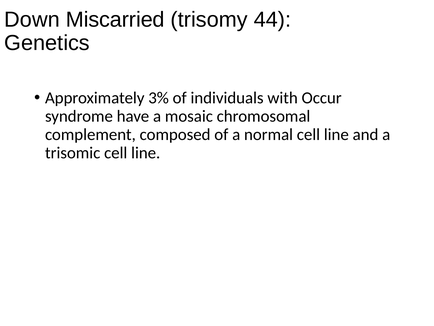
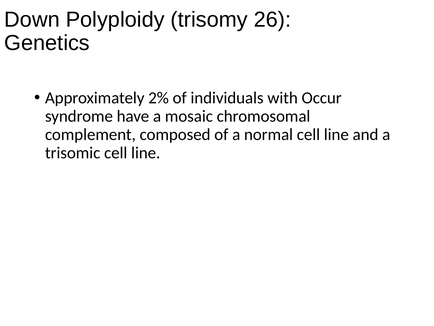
Miscarried: Miscarried -> Polyploidy
44: 44 -> 26
3%: 3% -> 2%
